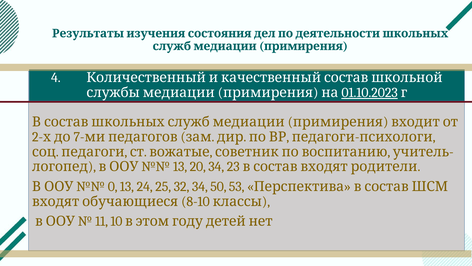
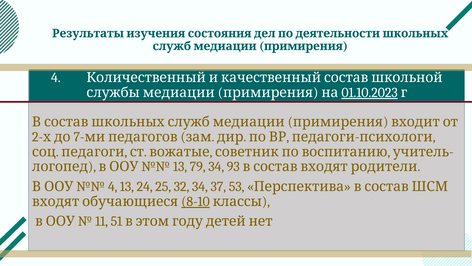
20: 20 -> 79
23: 23 -> 93
0 at (113, 186): 0 -> 4
50: 50 -> 37
8-10 underline: none -> present
10: 10 -> 51
